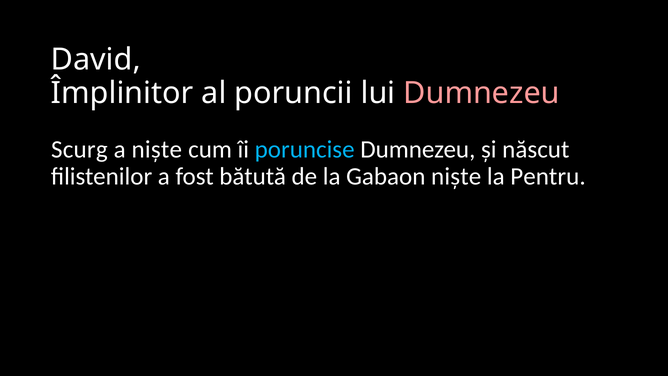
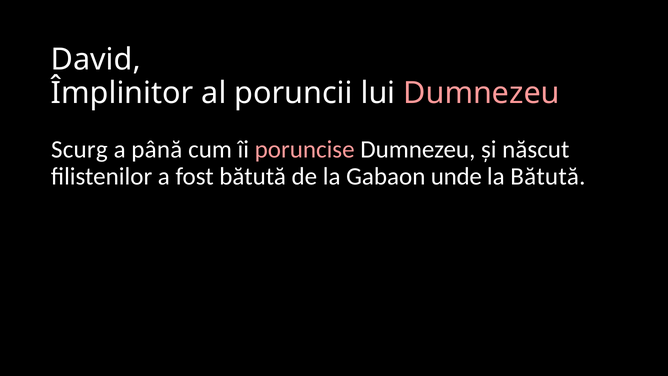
a nişte: nişte -> până
poruncise colour: light blue -> pink
Gabaon nişte: nişte -> unde
la Pentru: Pentru -> Bătută
